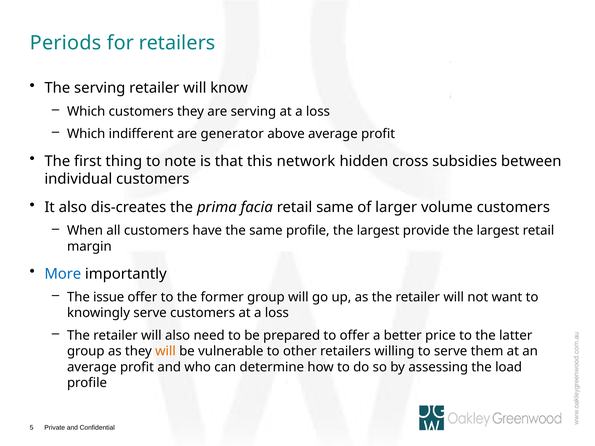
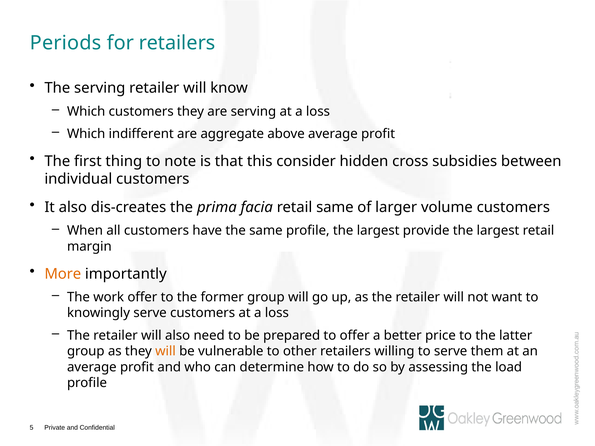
generator: generator -> aggregate
network: network -> consider
More colour: blue -> orange
issue: issue -> work
